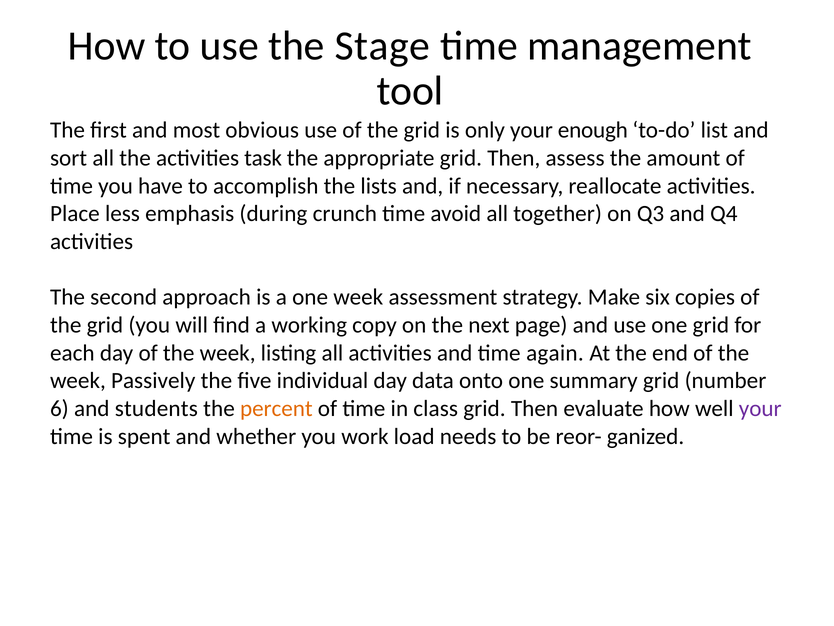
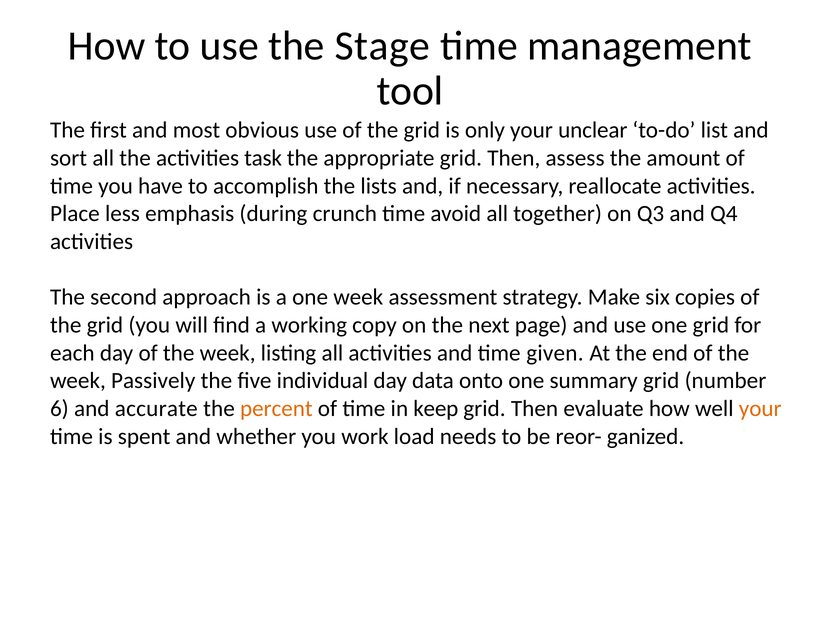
enough: enough -> unclear
again: again -> given
students: students -> accurate
class: class -> keep
your at (760, 408) colour: purple -> orange
